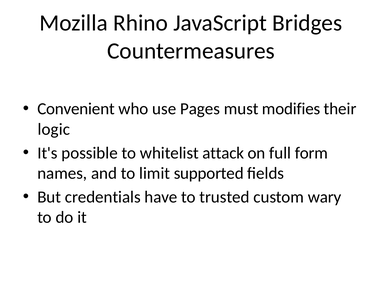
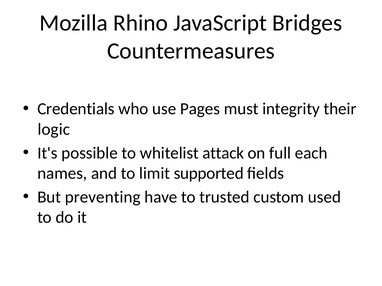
Convenient: Convenient -> Credentials
modifies: modifies -> integrity
form: form -> each
credentials: credentials -> preventing
wary: wary -> used
